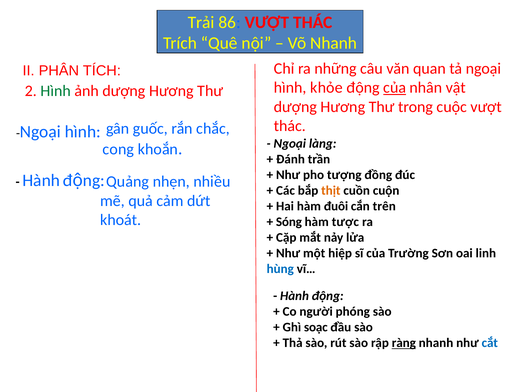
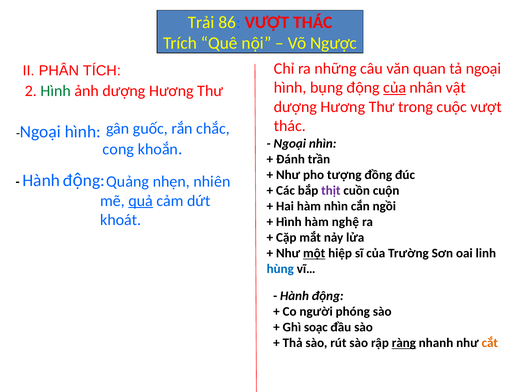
Võ Nhanh: Nhanh -> Ngược
khỏe: khỏe -> bụng
Ngoại làng: làng -> nhìn
nhiều: nhiều -> nhiên
thịt colour: orange -> purple
quả underline: none -> present
hàm đuôi: đuôi -> nhìn
trên: trên -> ngồi
Sóng at (289, 222): Sóng -> Hình
tược: tược -> nghệ
một underline: none -> present
cắt colour: blue -> orange
